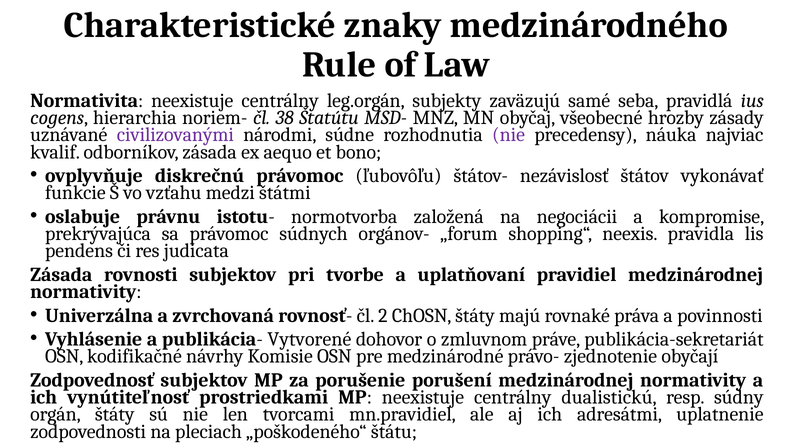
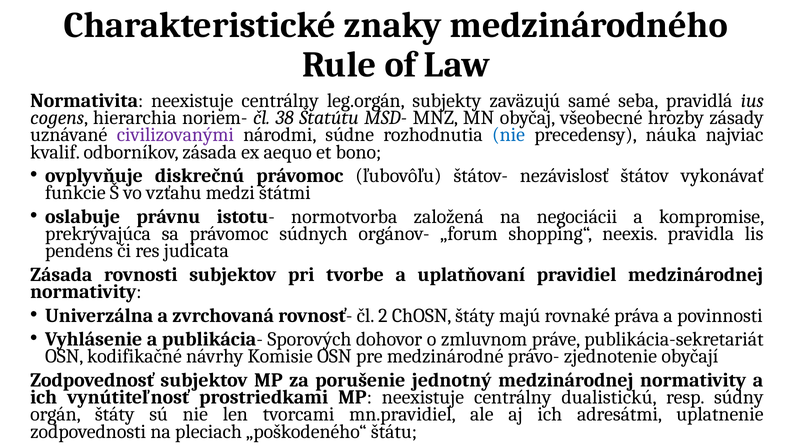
nie at (509, 135) colour: purple -> blue
Vytvorené: Vytvorené -> Sporových
porušení: porušení -> jednotný
